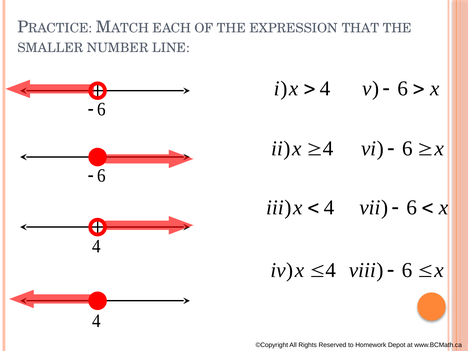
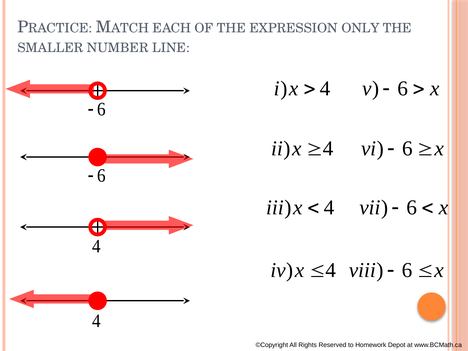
THAT: THAT -> ONLY
